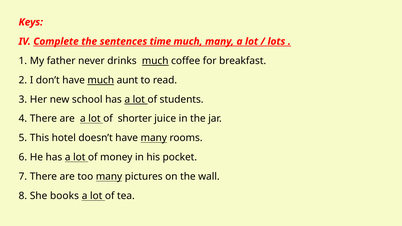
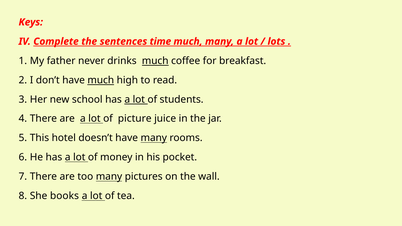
aunt: aunt -> high
shorter: shorter -> picture
